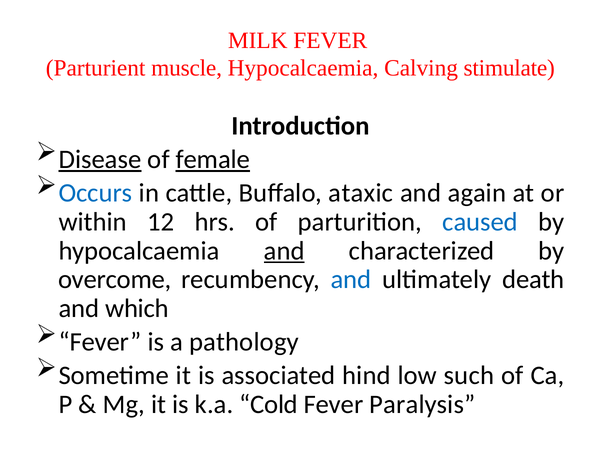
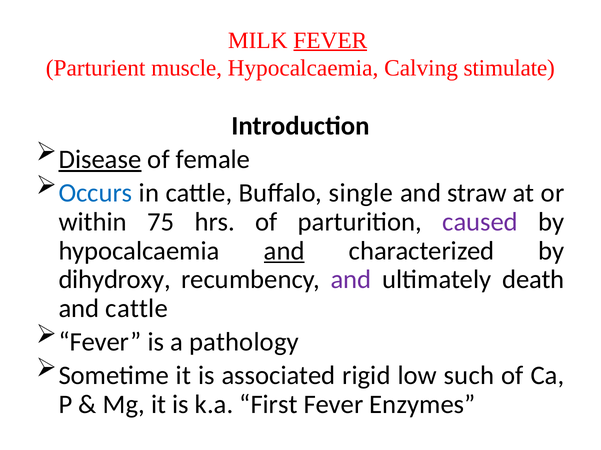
FEVER at (330, 40) underline: none -> present
female underline: present -> none
ataxic: ataxic -> single
again: again -> straw
12: 12 -> 75
caused colour: blue -> purple
overcome: overcome -> dihydroxy
and at (351, 280) colour: blue -> purple
and which: which -> cattle
hind: hind -> rigid
Cold: Cold -> First
Paralysis: Paralysis -> Enzymes
